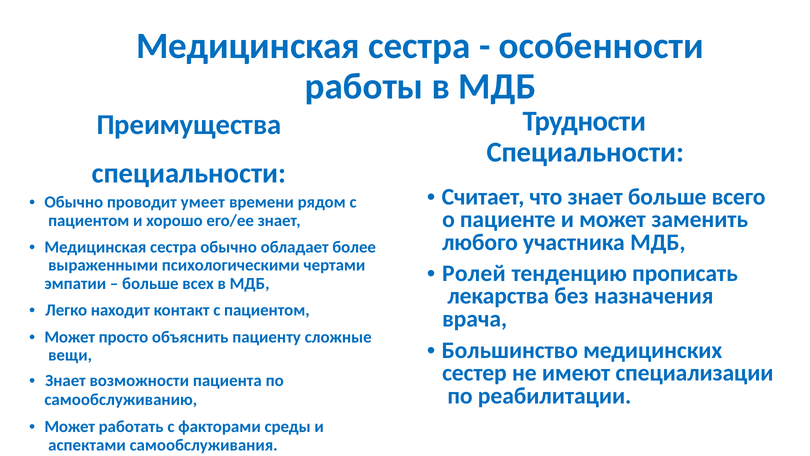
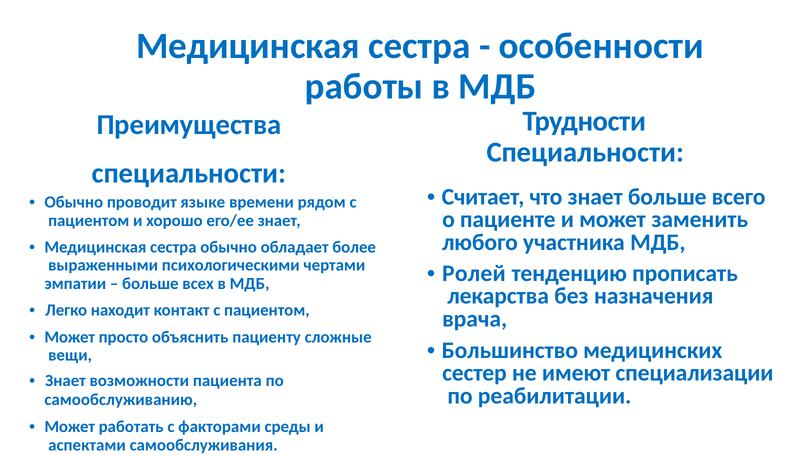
умеет: умеет -> языке
